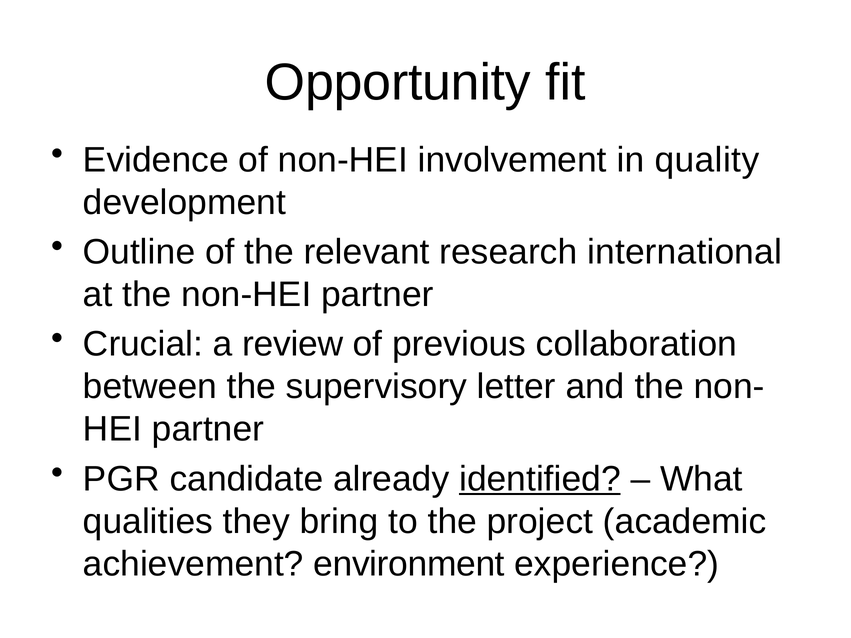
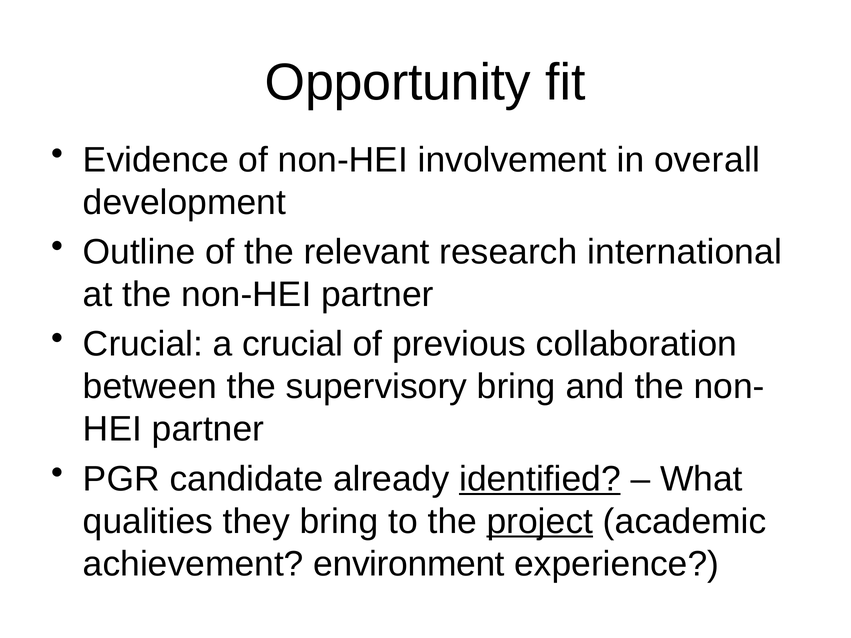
quality: quality -> overall
a review: review -> crucial
supervisory letter: letter -> bring
project underline: none -> present
